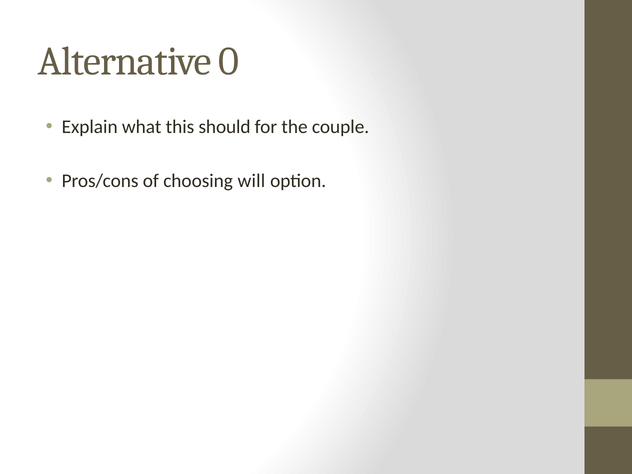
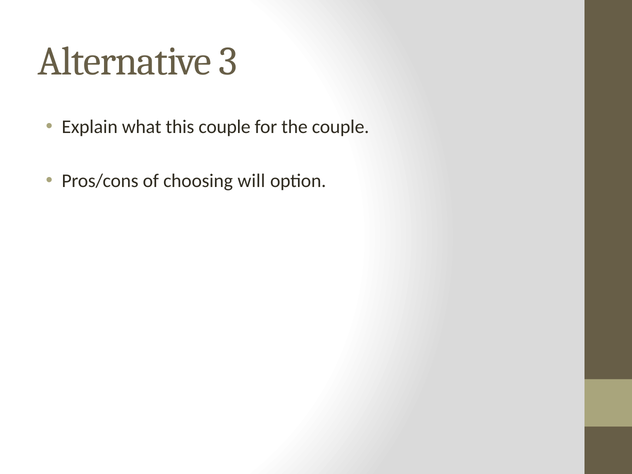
0: 0 -> 3
this should: should -> couple
